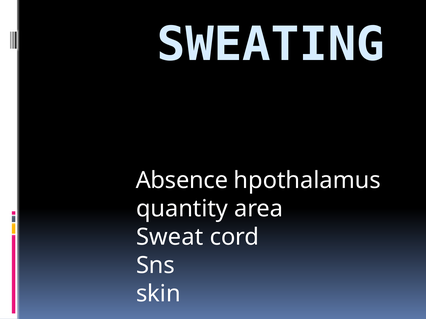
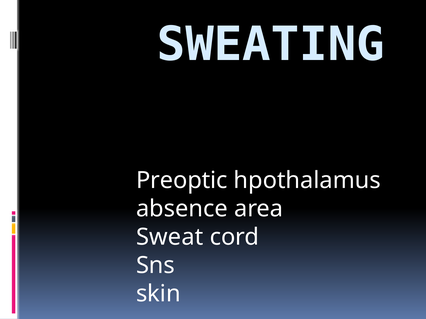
Absence: Absence -> Preoptic
quantity: quantity -> absence
